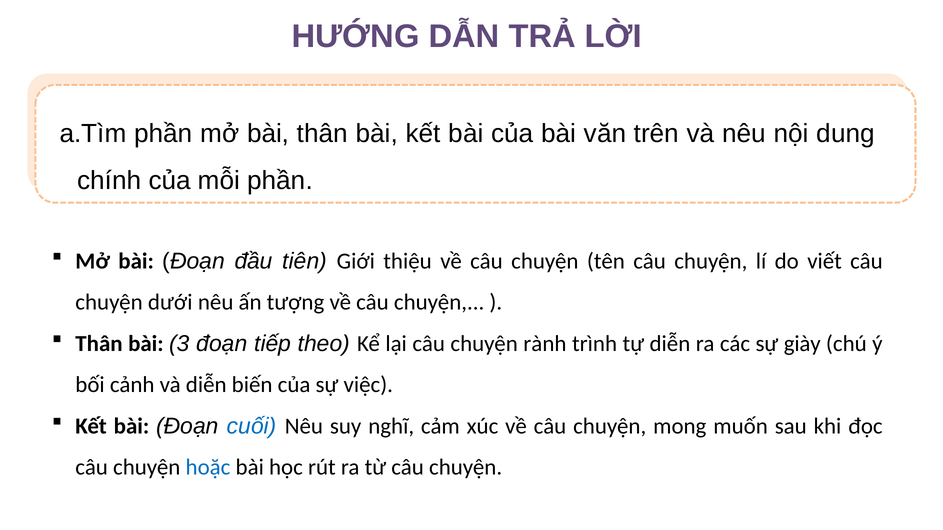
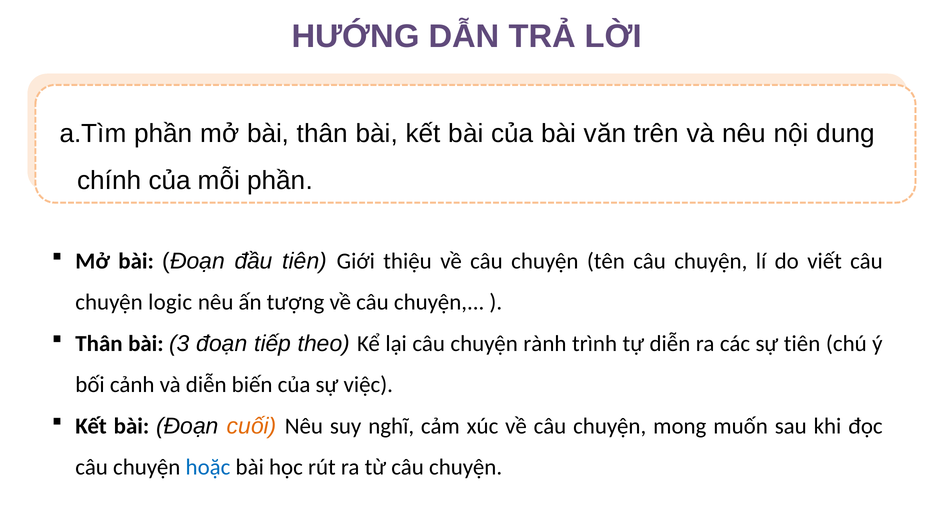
dưới: dưới -> logic
sự giày: giày -> tiên
cuối colour: blue -> orange
